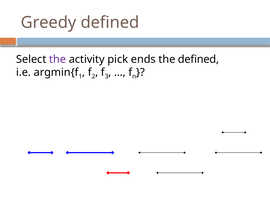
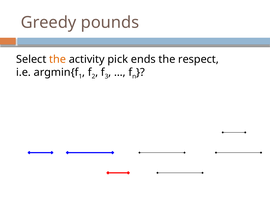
Greedy defined: defined -> pounds
the at (58, 59) colour: purple -> orange
the defined: defined -> respect
